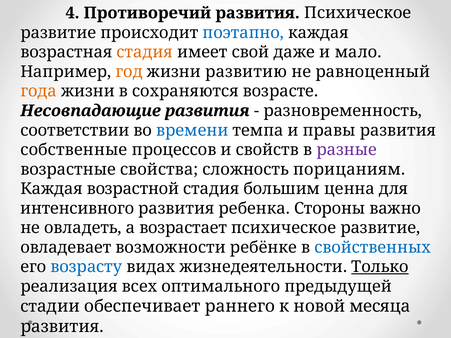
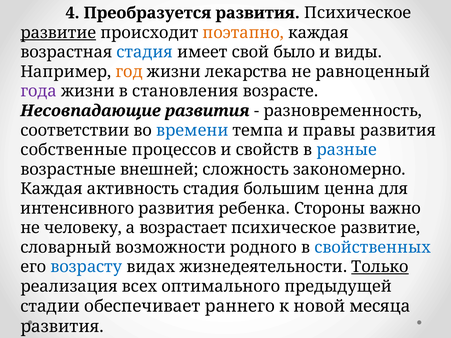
Противоречий: Противоречий -> Преобразуется
развитие at (58, 33) underline: none -> present
поэтапно colour: blue -> orange
стадия at (145, 52) colour: orange -> blue
даже: даже -> было
мало: мало -> виды
развитию: развитию -> лекарства
года colour: orange -> purple
сохраняются: сохраняются -> становления
разные colour: purple -> blue
свойства: свойства -> внешней
порицаниям: порицаниям -> закономерно
возрастной: возрастной -> активность
овладеть: овладеть -> человеку
овладевает: овладевает -> словарный
ребёнке: ребёнке -> родного
